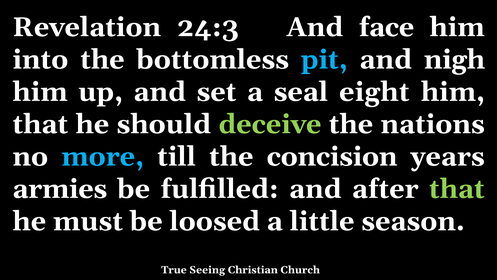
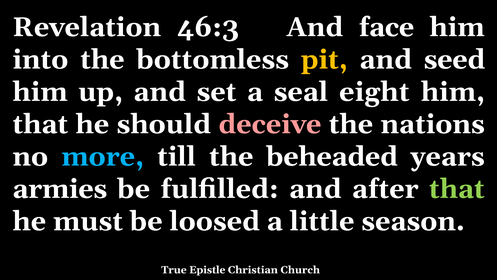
24:3: 24:3 -> 46:3
pit colour: light blue -> yellow
nigh: nigh -> seed
deceive colour: light green -> pink
concision: concision -> beheaded
Seeing: Seeing -> Epistle
